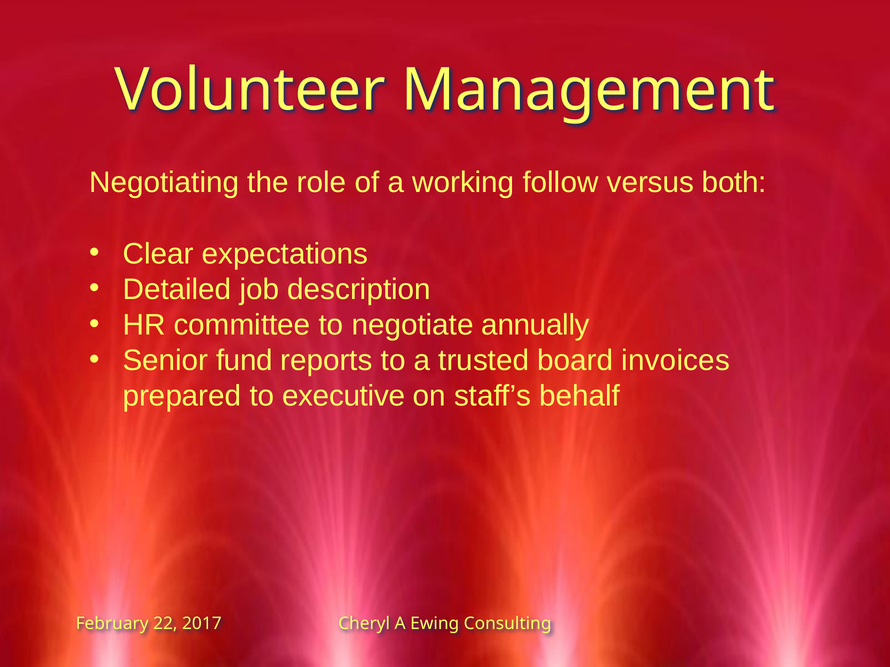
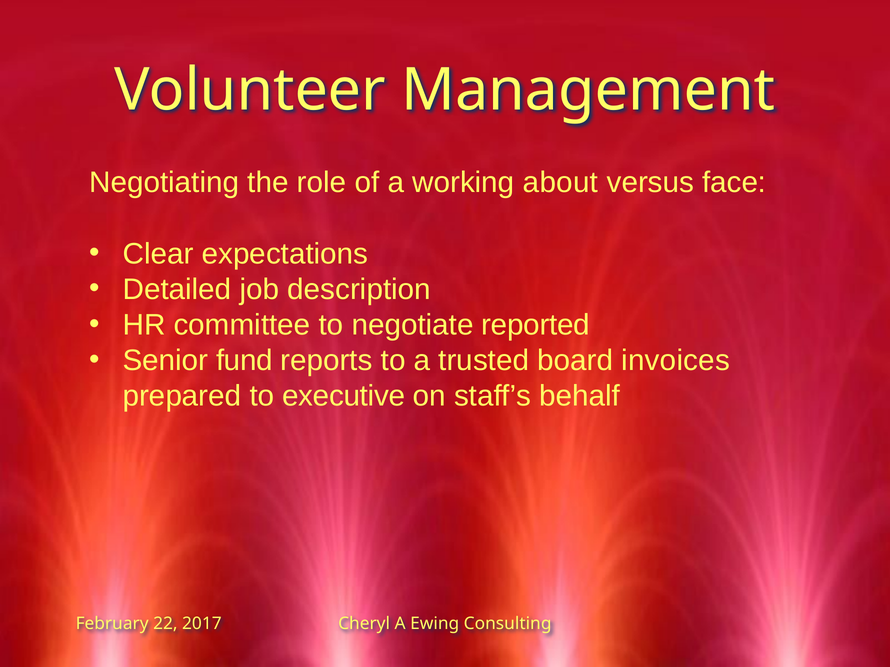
follow: follow -> about
both: both -> face
annually: annually -> reported
